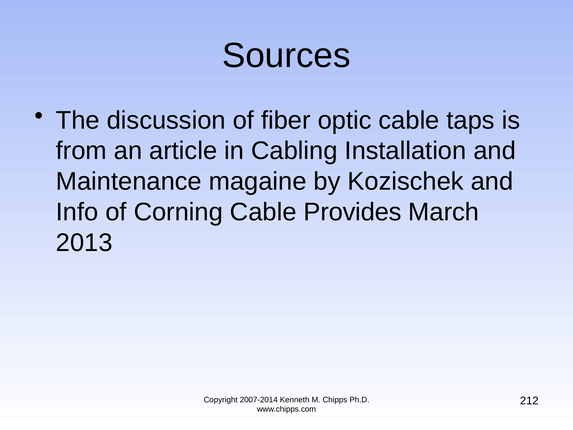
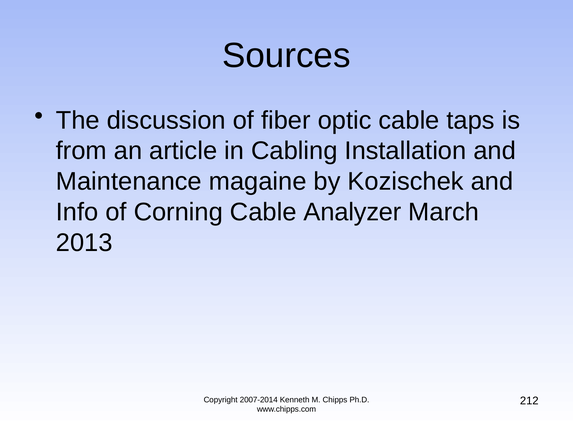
Provides: Provides -> Analyzer
